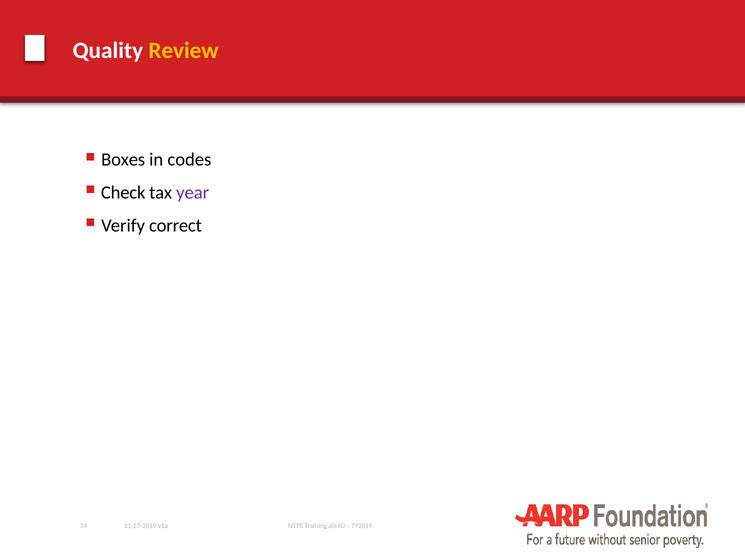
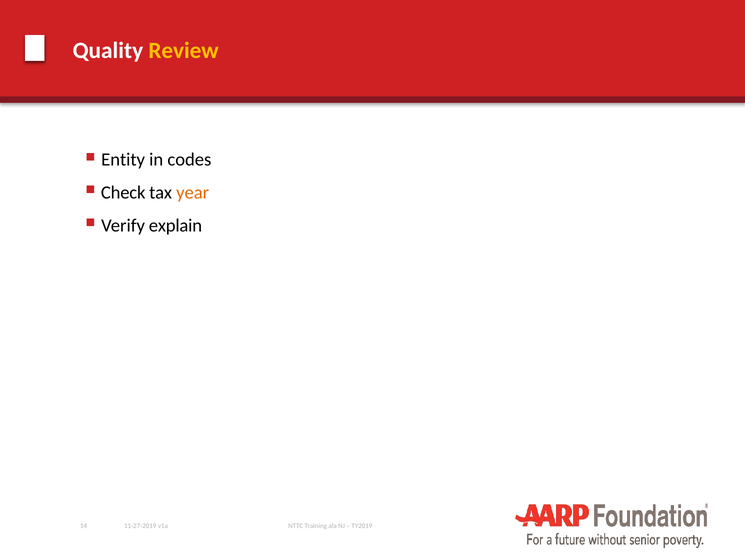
Boxes: Boxes -> Entity
year colour: purple -> orange
correct: correct -> explain
